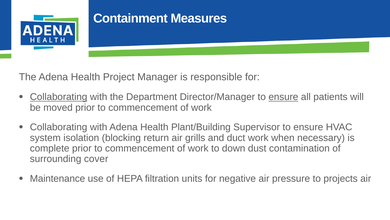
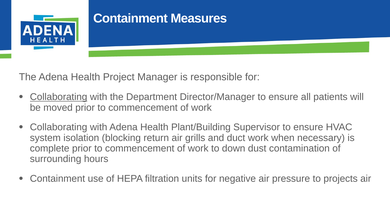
ensure at (283, 97) underline: present -> none
cover: cover -> hours
Maintenance at (58, 178): Maintenance -> Containment
